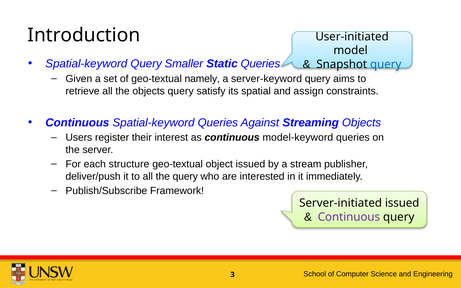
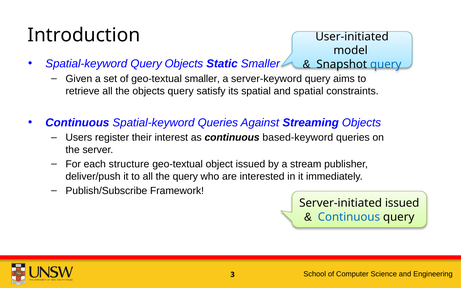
Query Smaller: Smaller -> Objects
Static Queries: Queries -> Smaller
geo-textual namely: namely -> smaller
and assign: assign -> spatial
model-keyword: model-keyword -> based-keyword
Continuous at (349, 217) colour: purple -> blue
